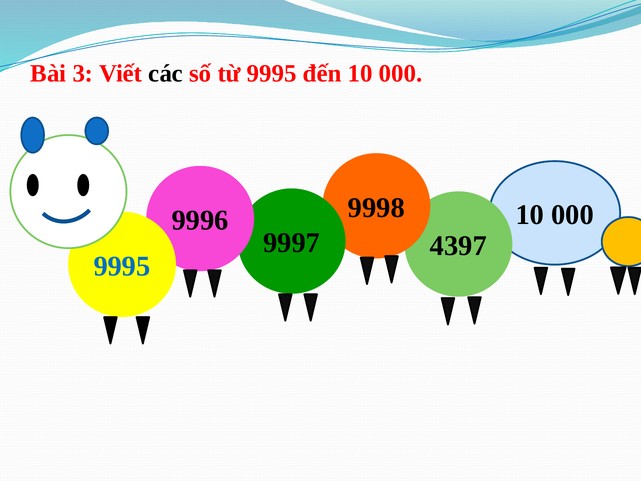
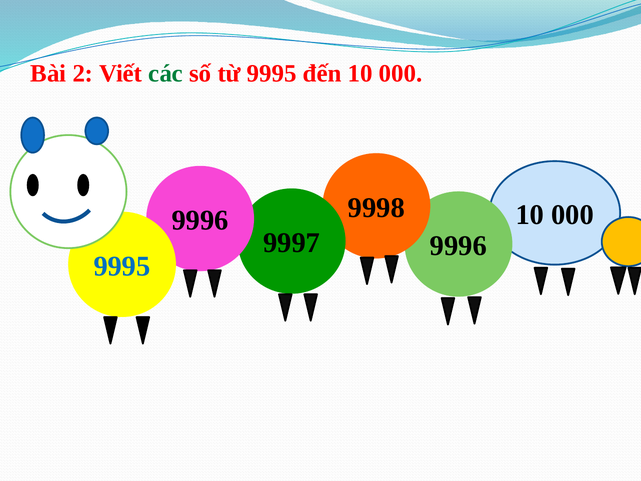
3: 3 -> 2
các colour: black -> green
4397 at (458, 246): 4397 -> 9996
